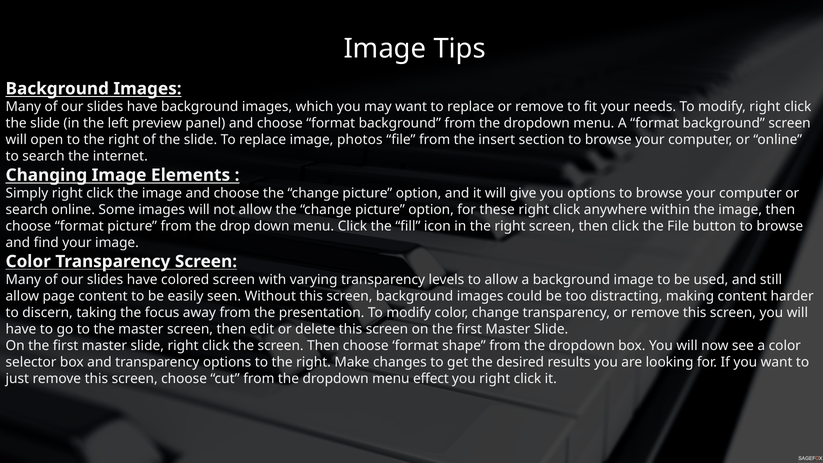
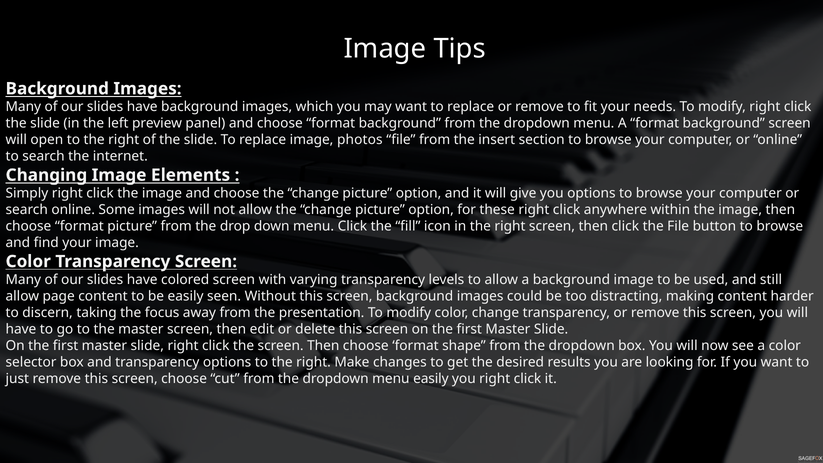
menu effect: effect -> easily
